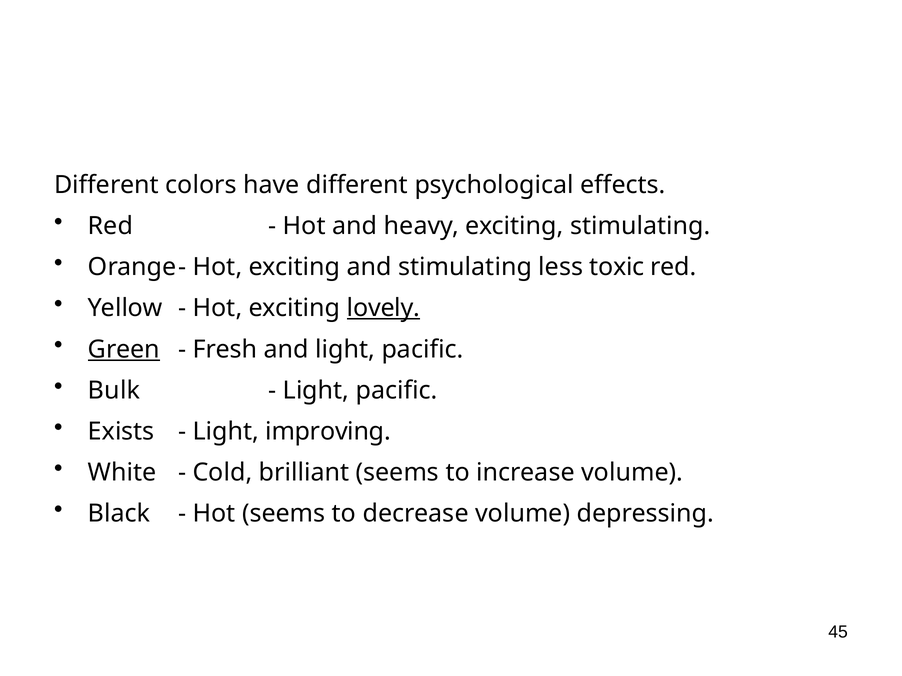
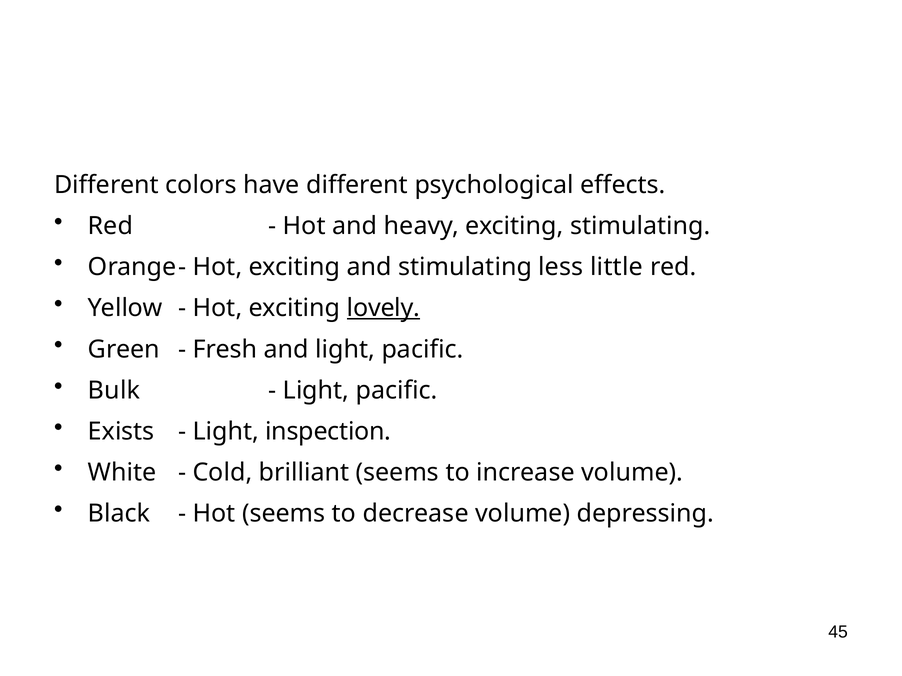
toxic: toxic -> little
Green underline: present -> none
improving: improving -> inspection
